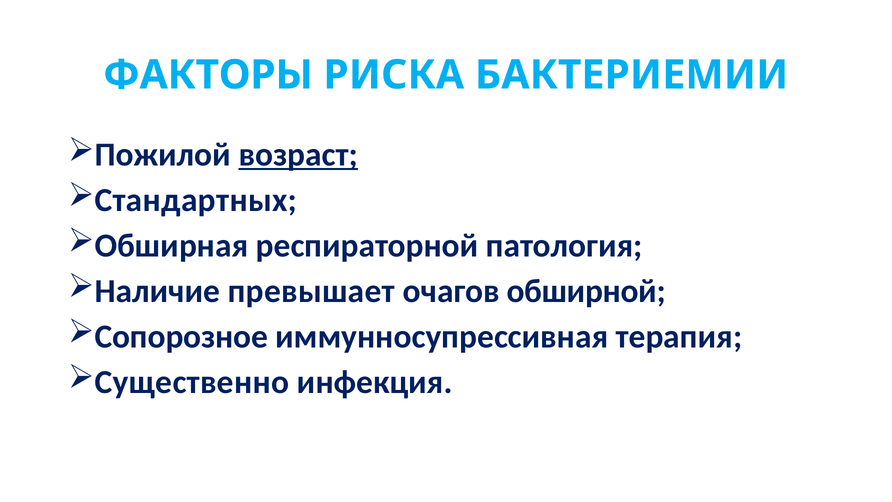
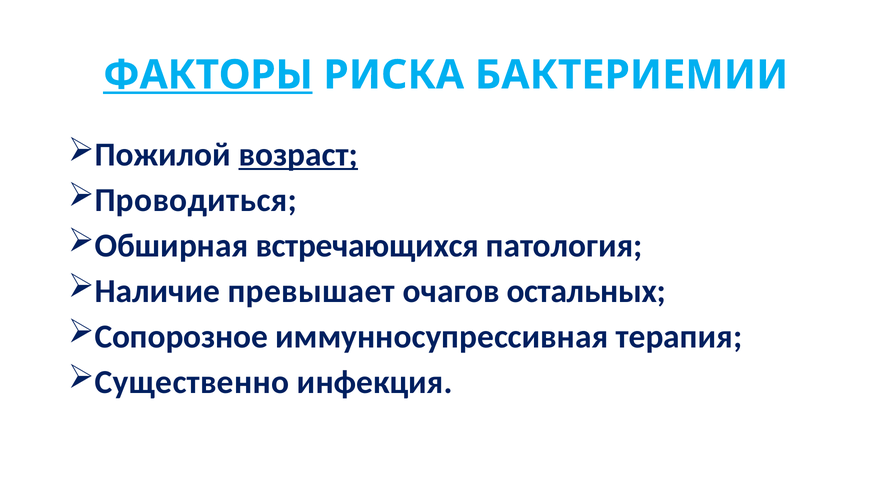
ФАКТОРЫ underline: none -> present
Стандартных: Стандартных -> Проводиться
респираторной: респираторной -> встречающихся
обширной: обширной -> остальных
